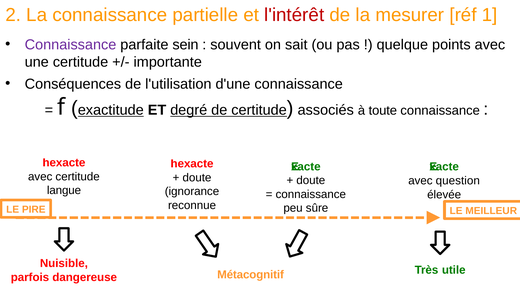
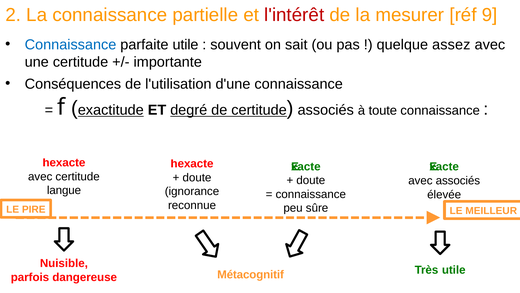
1: 1 -> 9
Connaissance at (71, 45) colour: purple -> blue
parfaite sein: sein -> utile
points: points -> assez
avec question: question -> associés
